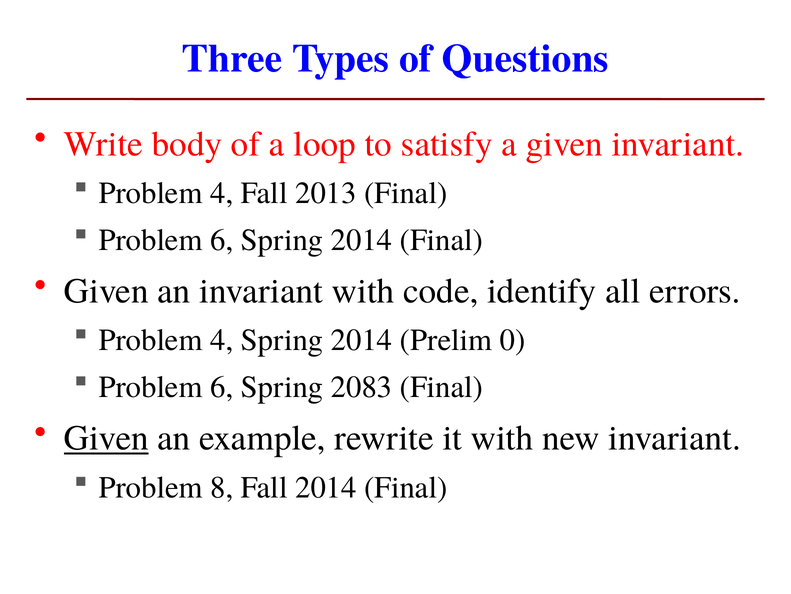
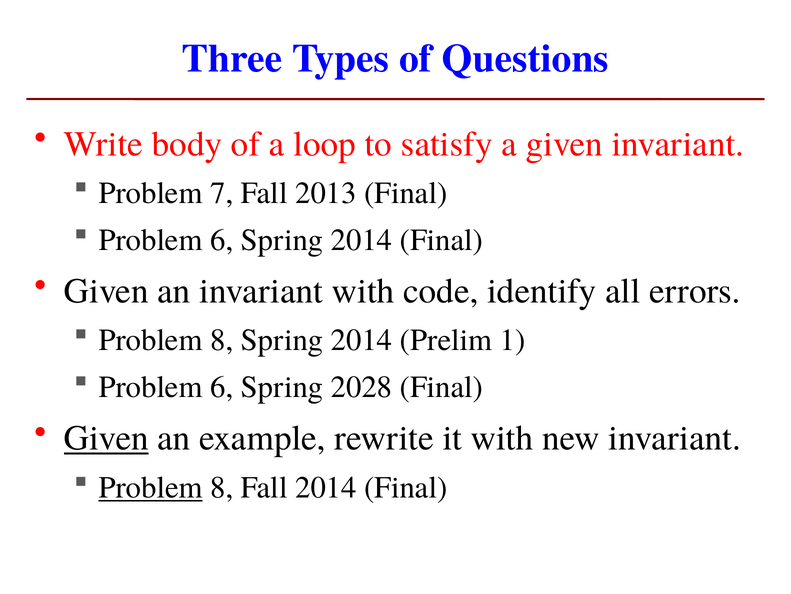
4 at (222, 193): 4 -> 7
4 at (222, 340): 4 -> 8
0: 0 -> 1
2083: 2083 -> 2028
Problem at (151, 487) underline: none -> present
